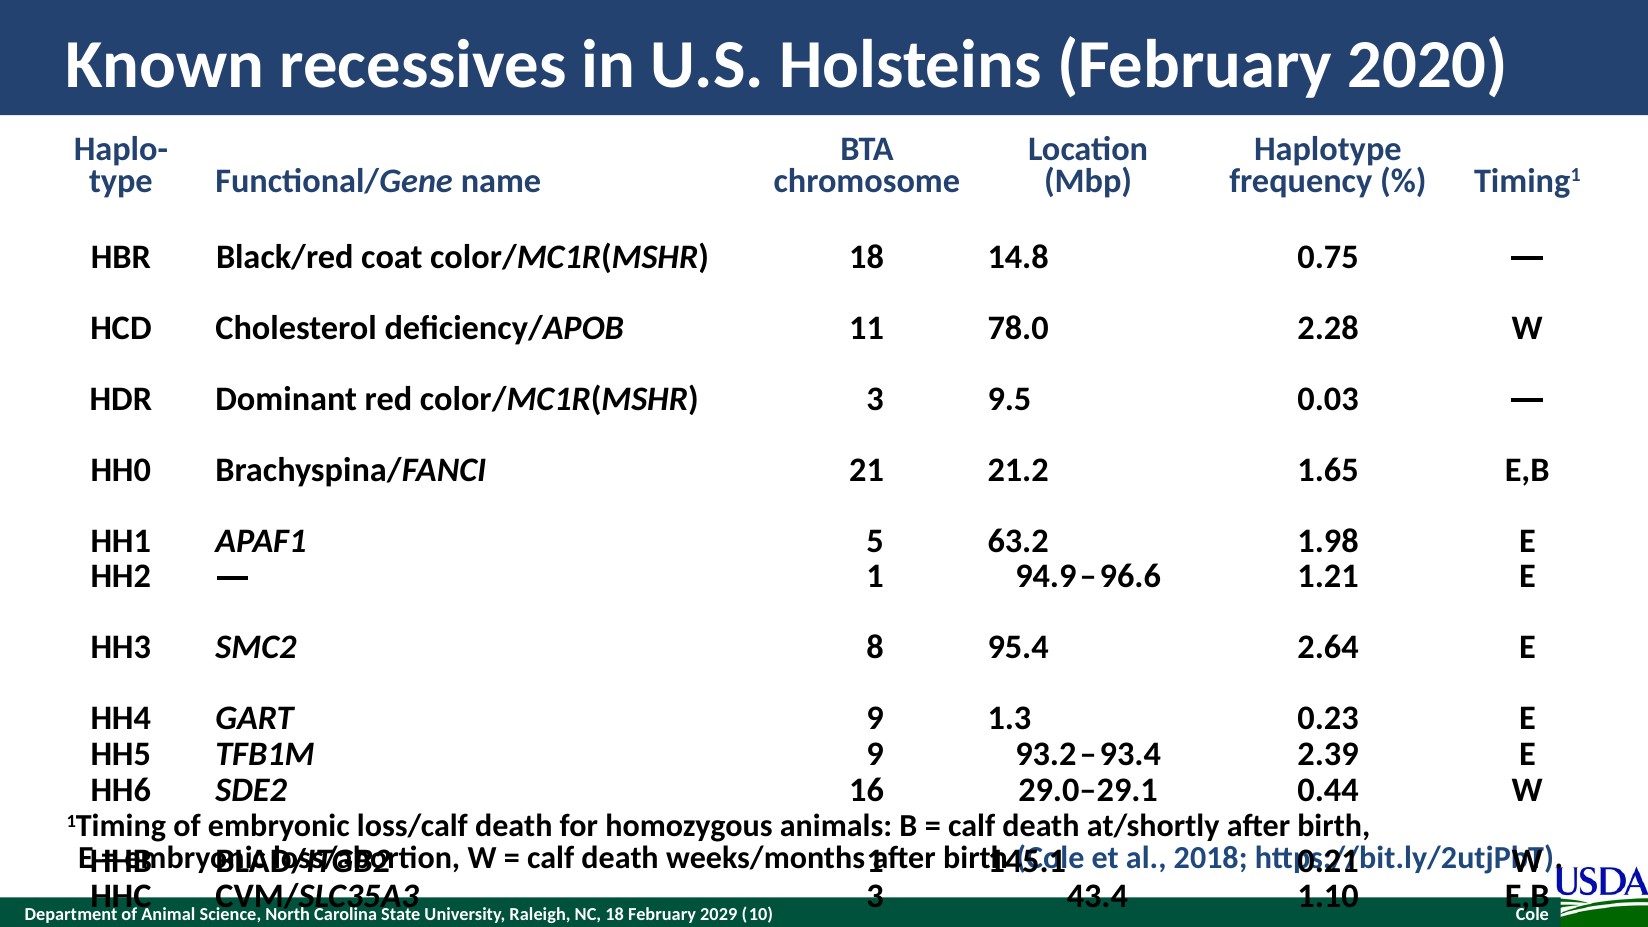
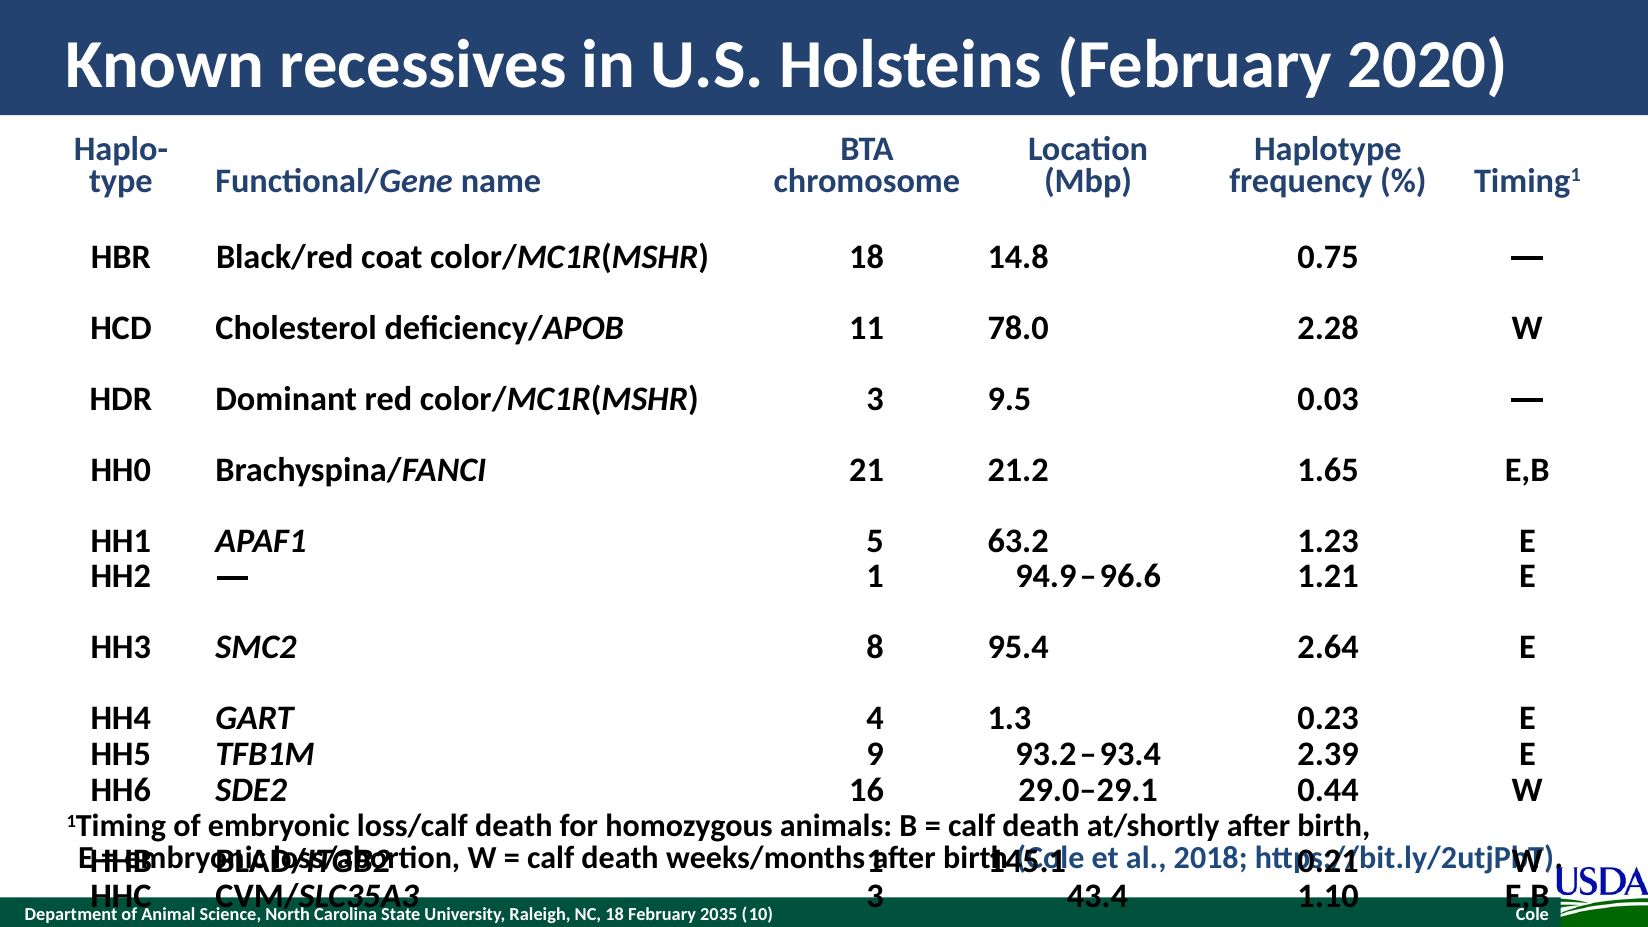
1.98: 1.98 -> 1.23
GART 9: 9 -> 4
2029: 2029 -> 2035
